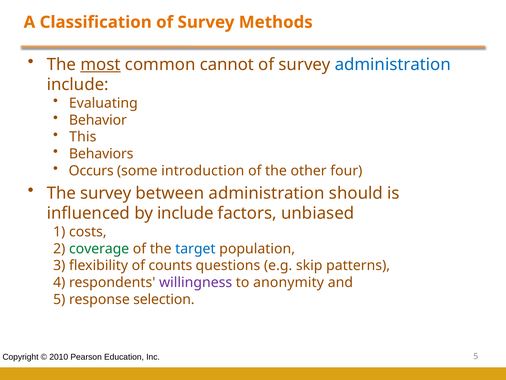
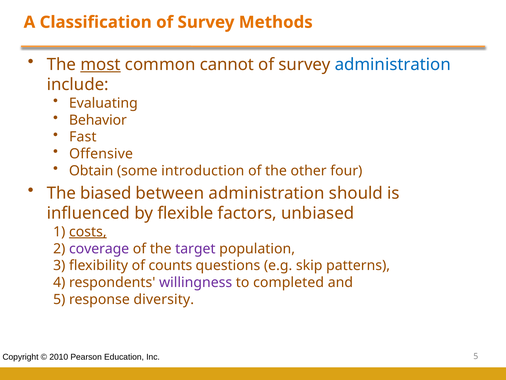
This: This -> Fast
Behaviors: Behaviors -> Offensive
Occurs: Occurs -> Obtain
The survey: survey -> biased
by include: include -> flexible
costs underline: none -> present
coverage colour: green -> purple
target colour: blue -> purple
anonymity: anonymity -> completed
selection: selection -> diversity
